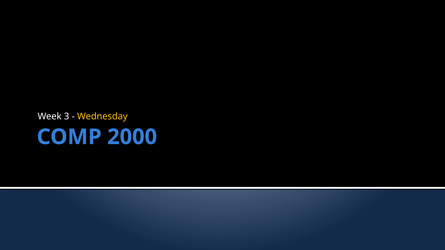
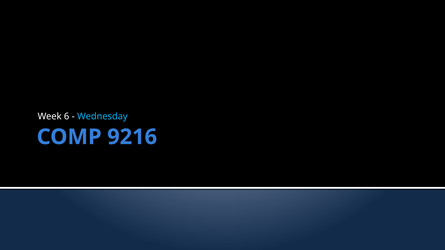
3: 3 -> 6
Wednesday colour: yellow -> light blue
2000: 2000 -> 9216
